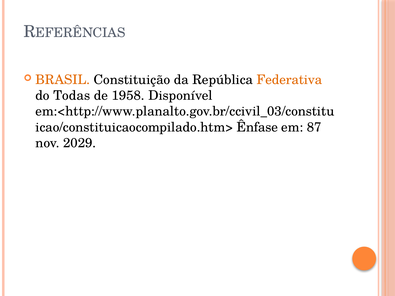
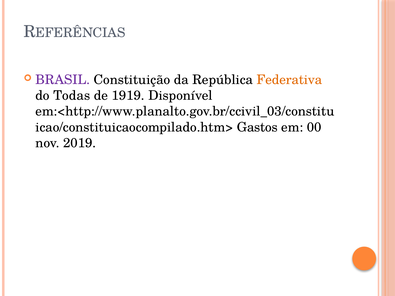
BRASIL colour: orange -> purple
1958: 1958 -> 1919
Ênfase: Ênfase -> Gastos
87: 87 -> 00
2029: 2029 -> 2019
